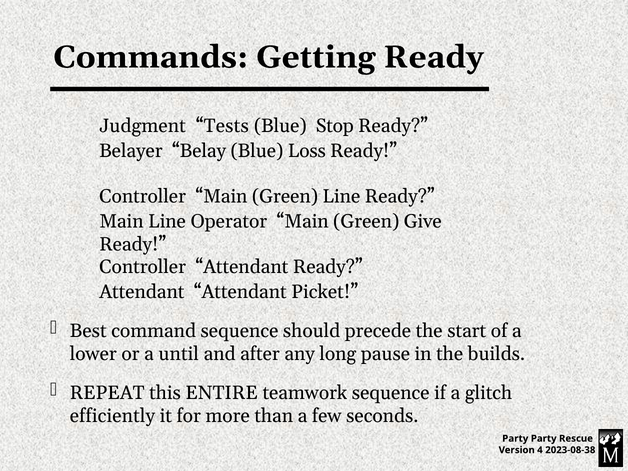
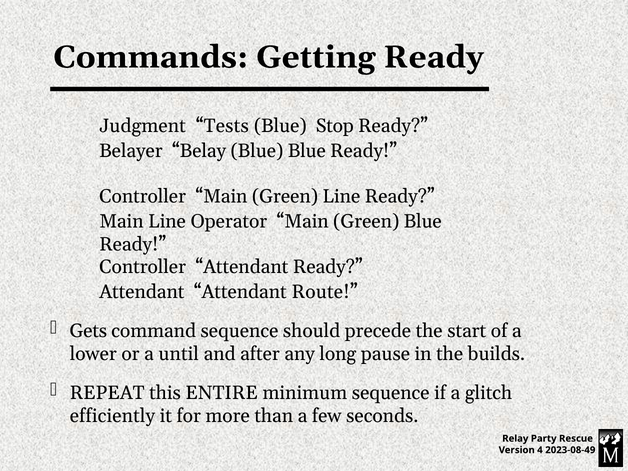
Blue Loss: Loss -> Blue
Green Give: Give -> Blue
Picket: Picket -> Route
Best: Best -> Gets
teamwork: teamwork -> minimum
Party at (515, 438): Party -> Relay
2023-08-38: 2023-08-38 -> 2023-08-49
